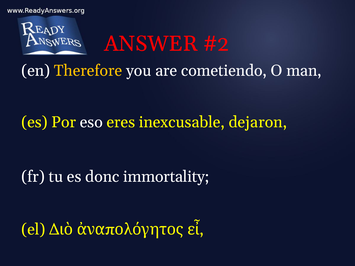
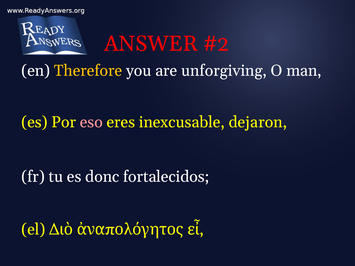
cometiendo: cometiendo -> unforgiving
eso colour: white -> pink
immortality: immortality -> fortalecidos
